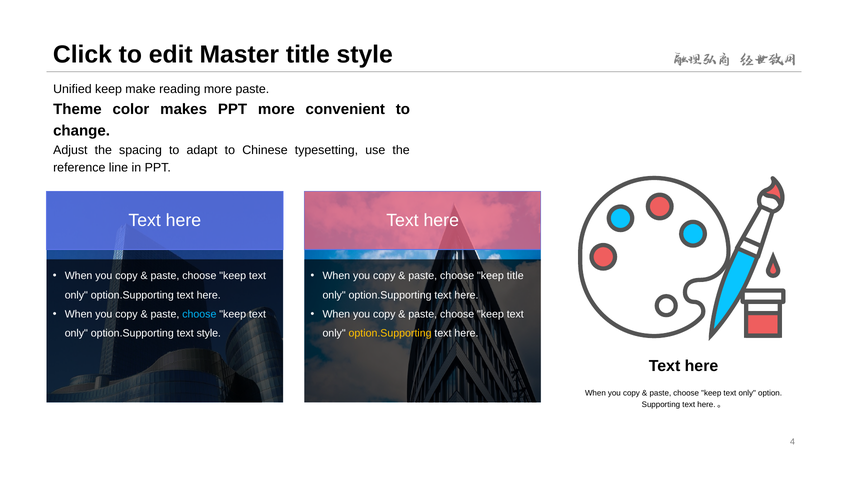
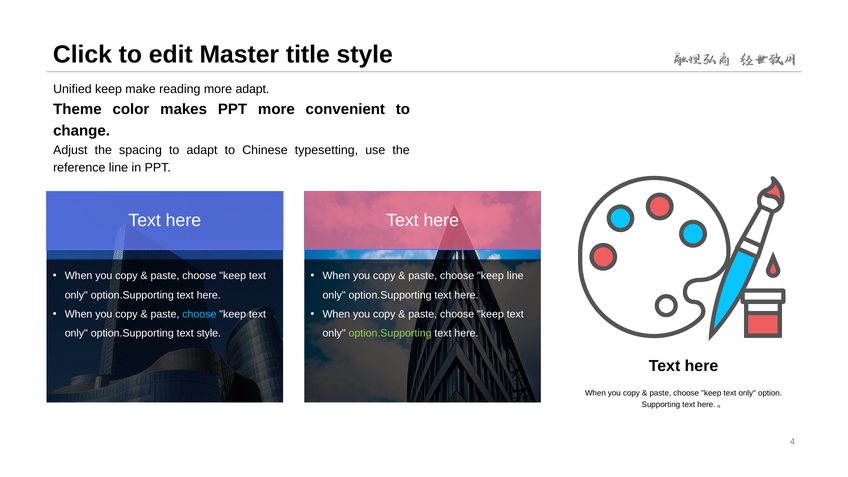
more paste: paste -> adapt
keep title: title -> line
option.Supporting at (390, 333) colour: yellow -> light green
